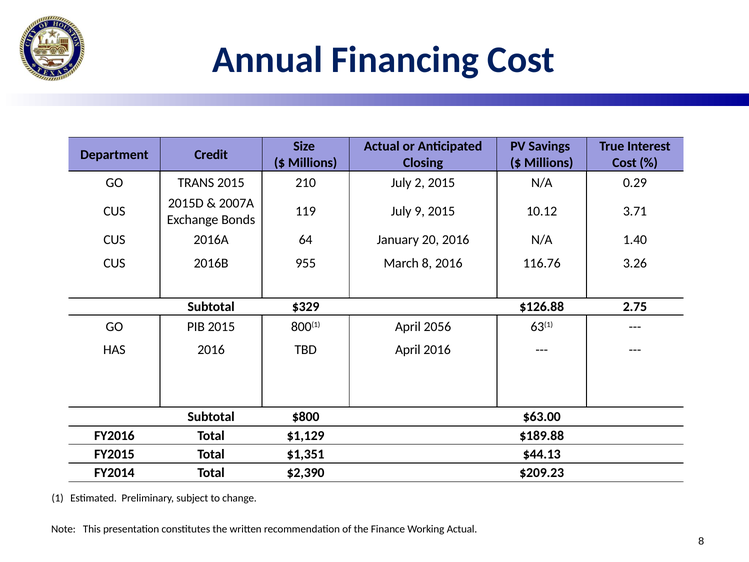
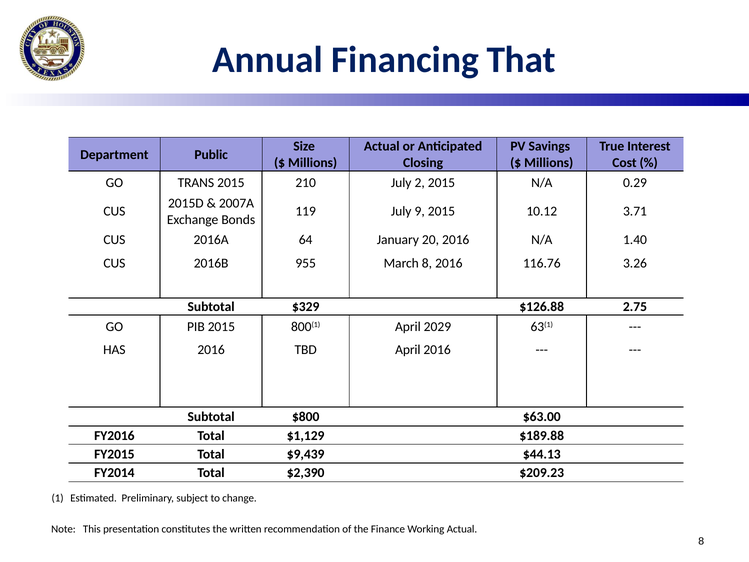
Financing Cost: Cost -> That
Credit: Credit -> Public
2056: 2056 -> 2029
$1,351: $1,351 -> $9,439
